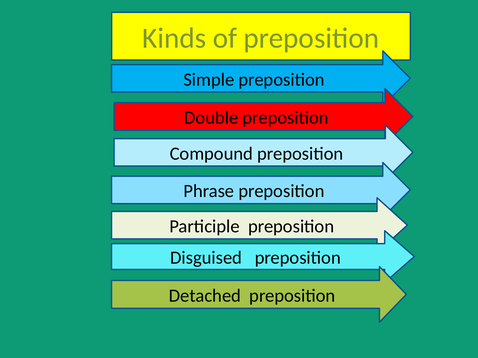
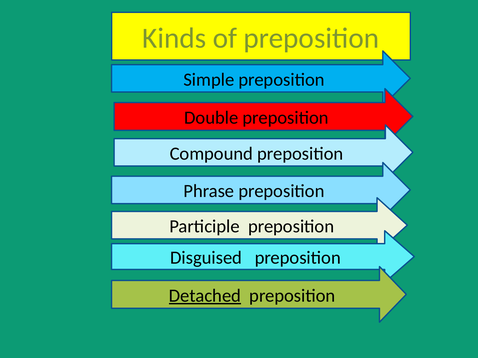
Detached underline: none -> present
